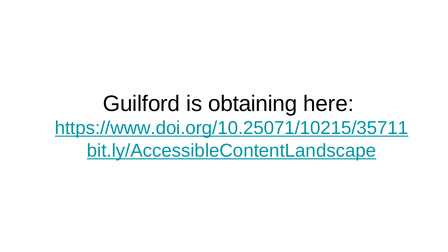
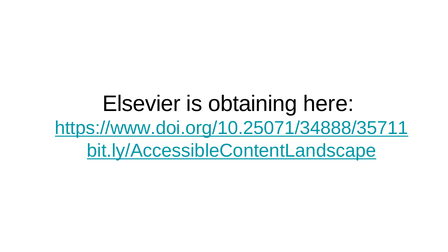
Guilford: Guilford -> Elsevier
https://www.doi.org/10.25071/10215/35711: https://www.doi.org/10.25071/10215/35711 -> https://www.doi.org/10.25071/34888/35711
